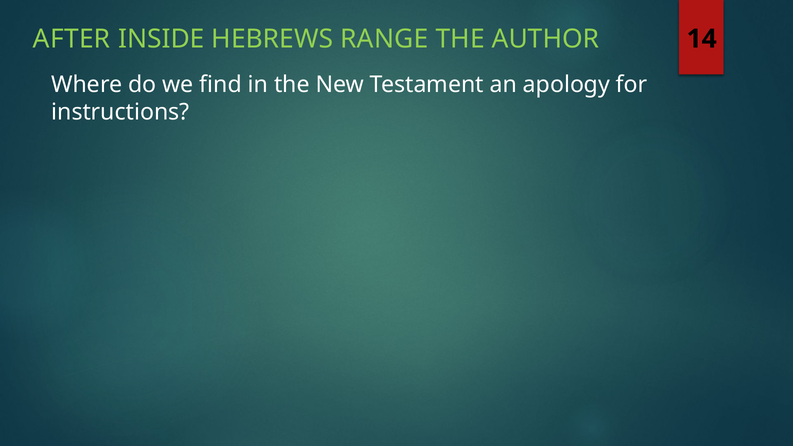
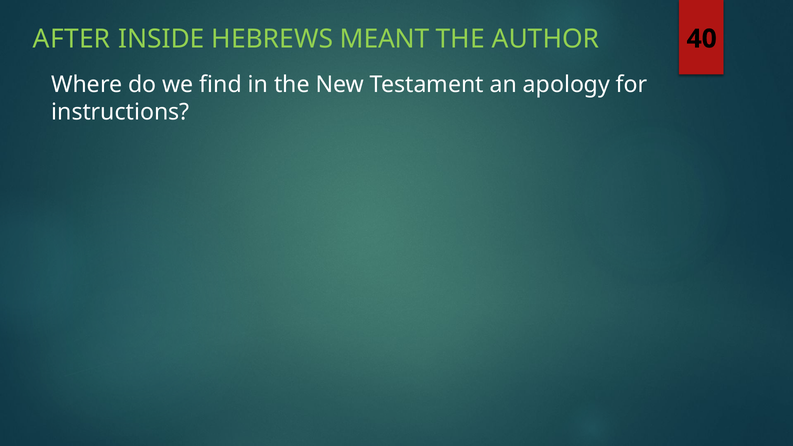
RANGE: RANGE -> MEANT
14: 14 -> 40
